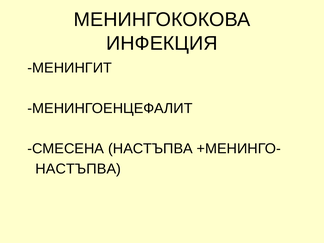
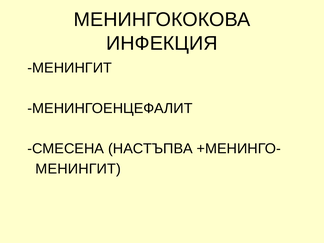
НАСТЪПВА at (78, 169): НАСТЪПВА -> МЕНИНГИТ
